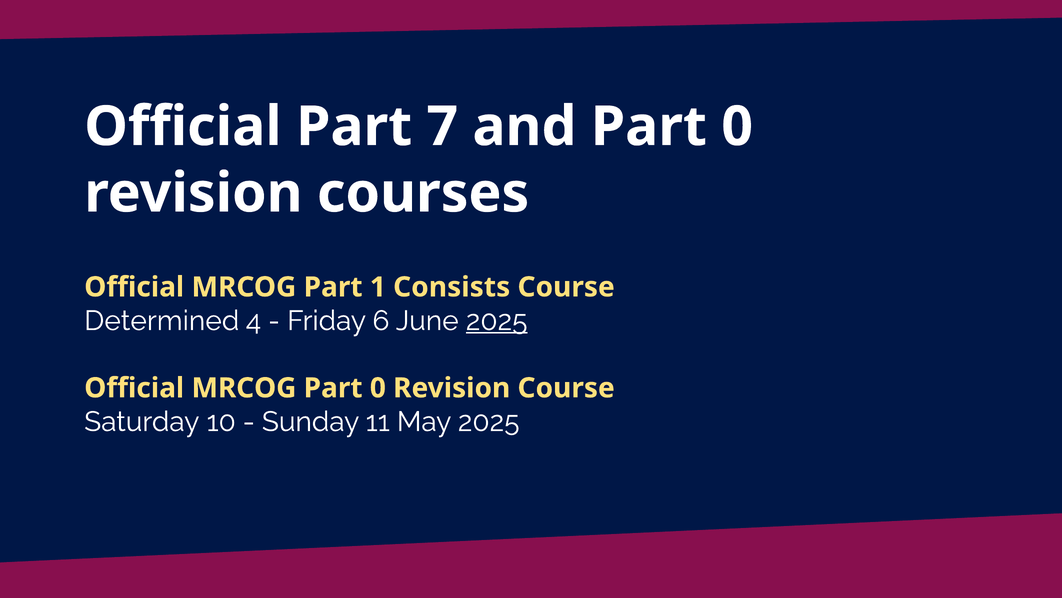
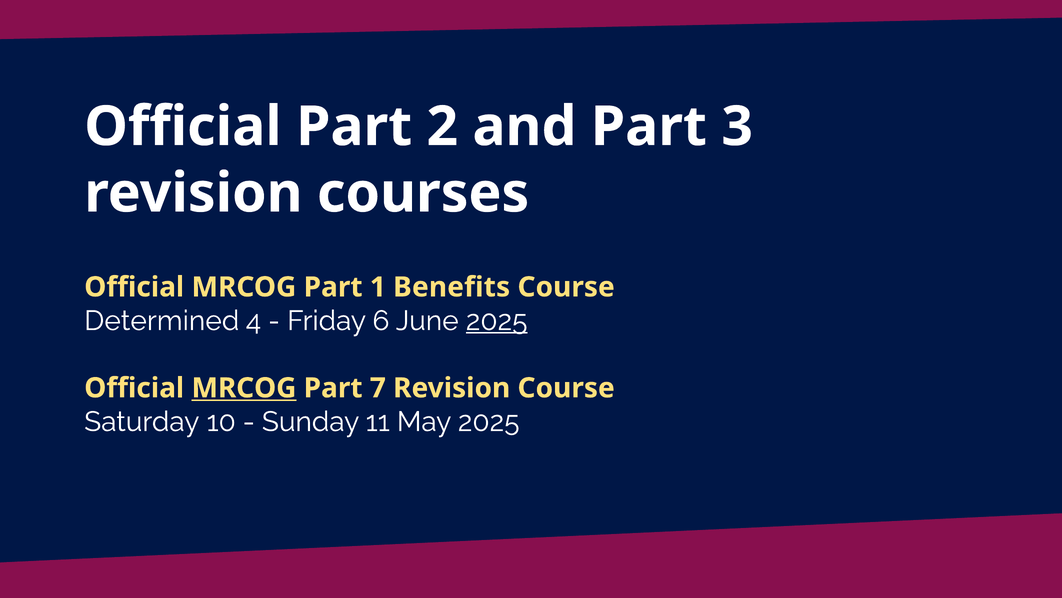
7: 7 -> 2
and Part 0: 0 -> 3
Consists: Consists -> Benefits
MRCOG at (244, 388) underline: none -> present
0 at (378, 388): 0 -> 7
